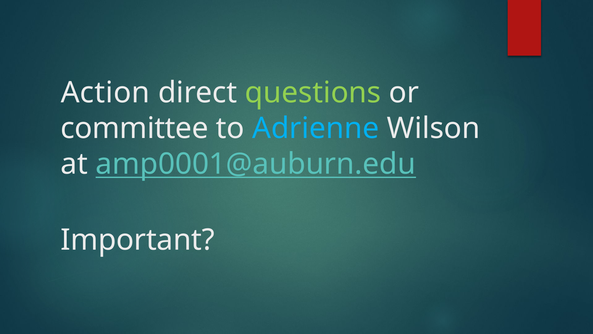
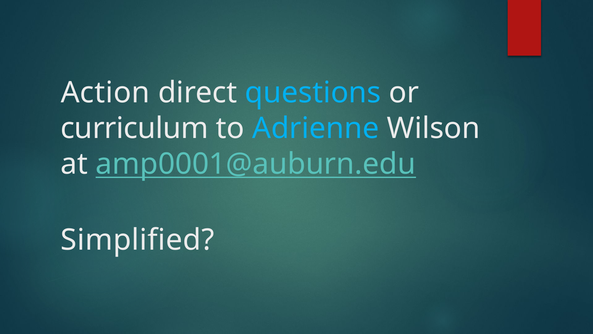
questions colour: light green -> light blue
committee: committee -> curriculum
Important: Important -> Simplified
